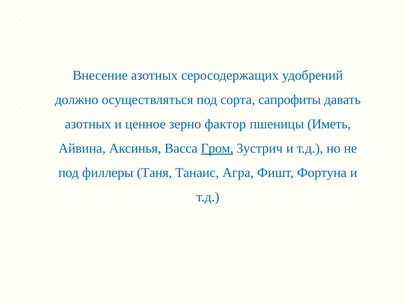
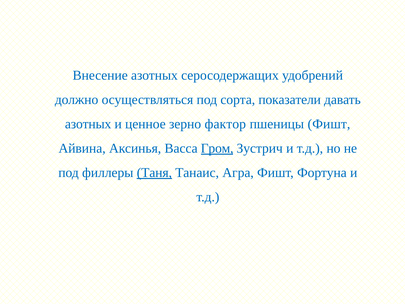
сапрофиты: сапрофиты -> показатели
пшеницы Иметь: Иметь -> Фишт
Таня underline: none -> present
